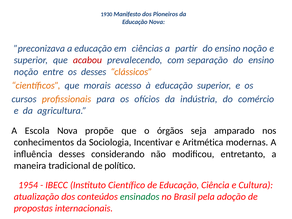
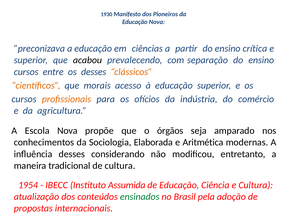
partir do ensino noção: noção -> crítica
acabou colour: red -> black
noção at (26, 72): noção -> cursos
Incentivar: Incentivar -> Elaborada
de político: político -> cultura
Científico: Científico -> Assumida
